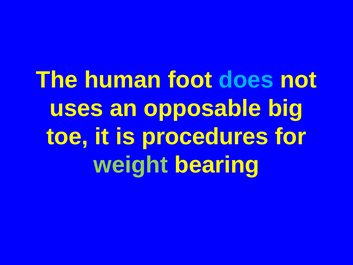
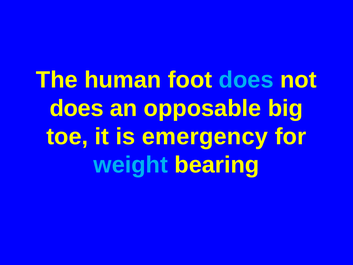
uses at (76, 108): uses -> does
procedures: procedures -> emergency
weight colour: light green -> light blue
